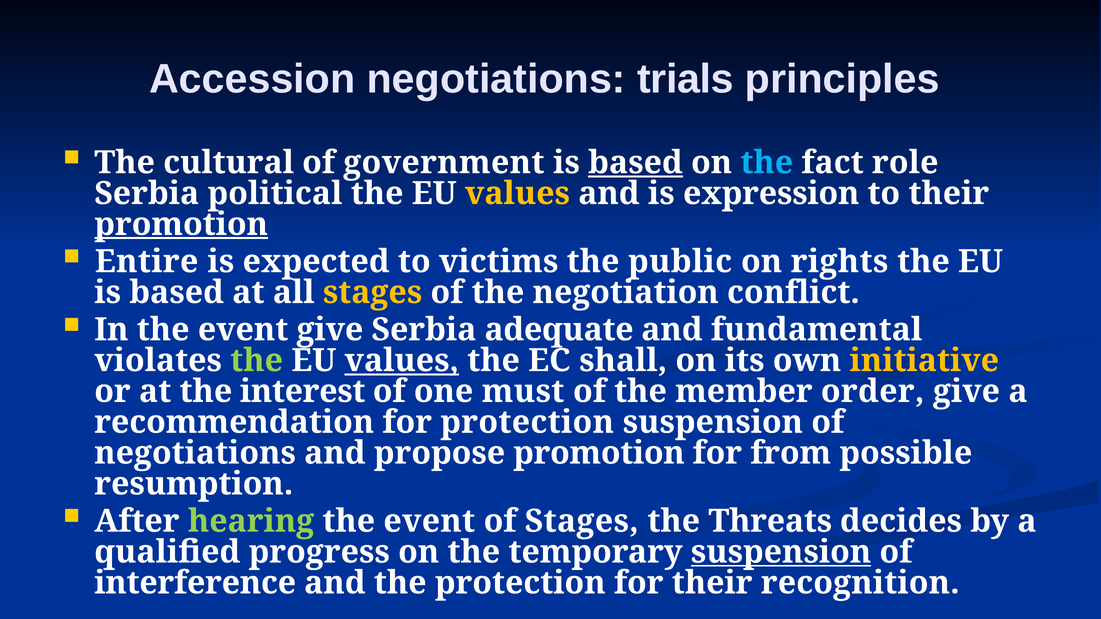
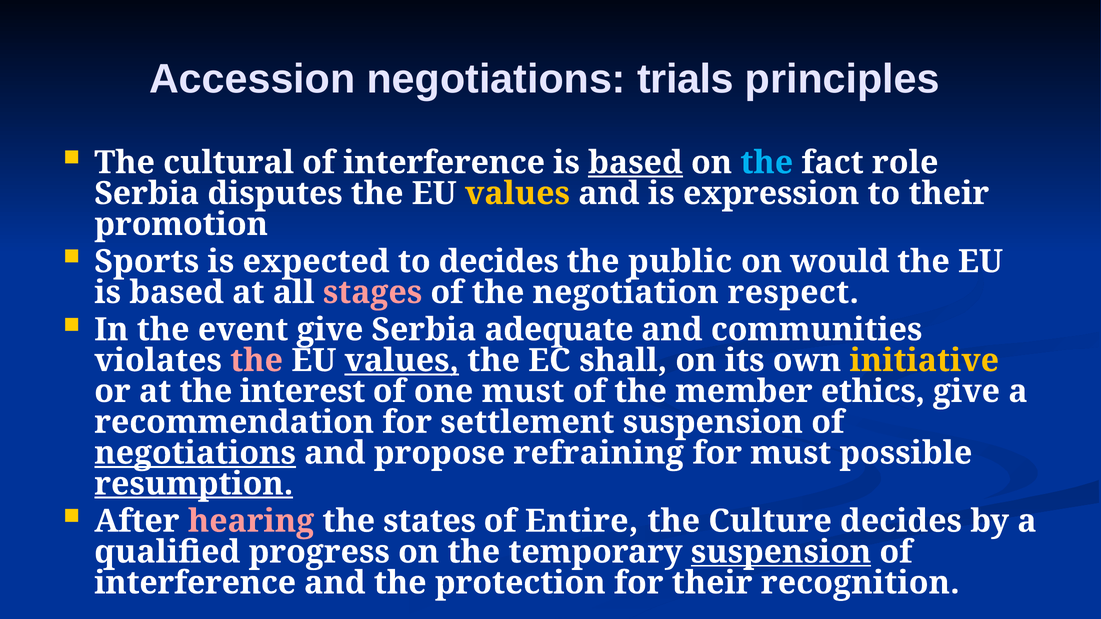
government at (444, 163): government -> interference
political: political -> disputes
promotion at (181, 224) underline: present -> none
Entire: Entire -> Sports
to victims: victims -> decides
rights: rights -> would
stages at (373, 293) colour: yellow -> pink
conflict: conflict -> respect
fundamental: fundamental -> communities
the at (257, 361) colour: light green -> pink
order: order -> ethics
for protection: protection -> settlement
negotiations at (195, 453) underline: none -> present
propose promotion: promotion -> refraining
for from: from -> must
resumption underline: none -> present
hearing colour: light green -> pink
event at (429, 521): event -> states
of Stages: Stages -> Entire
Threats: Threats -> Culture
